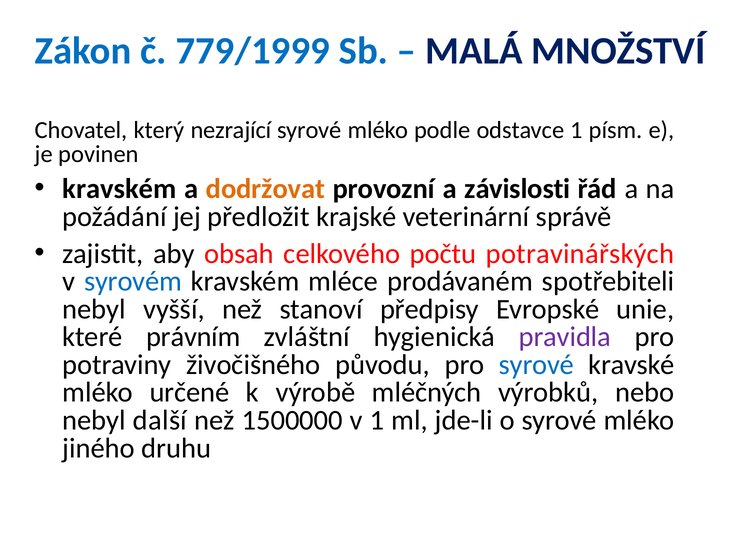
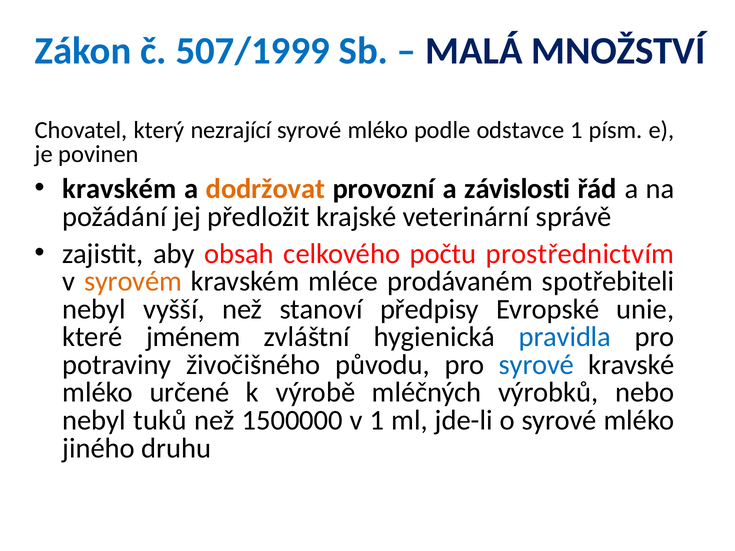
779/1999: 779/1999 -> 507/1999
potravinářských: potravinářských -> prostřednictvím
syrovém colour: blue -> orange
právním: právním -> jménem
pravidla colour: purple -> blue
další: další -> tuků
